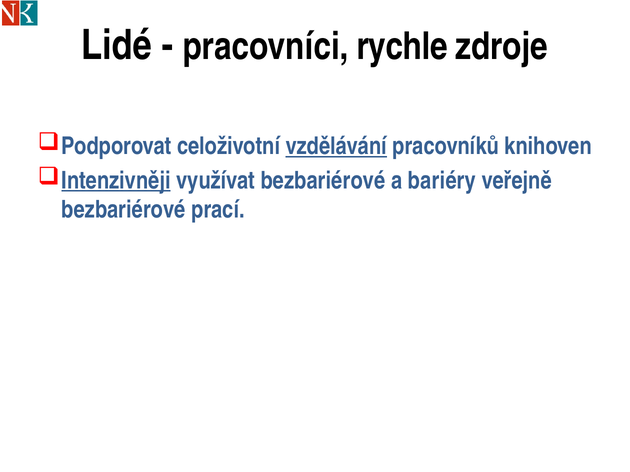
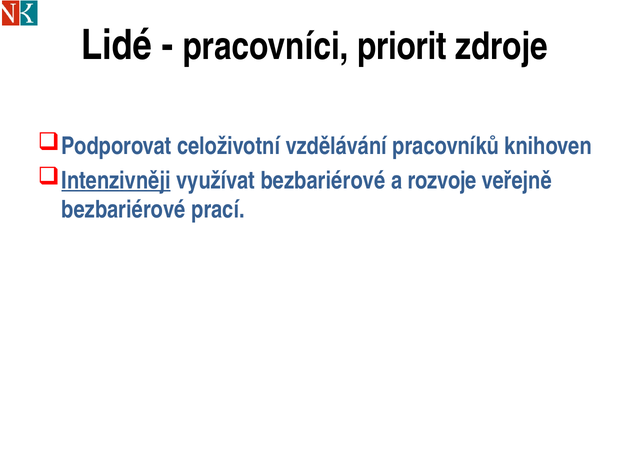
rychle: rychle -> priorit
vzdělávání underline: present -> none
bariéry: bariéry -> rozvoje
